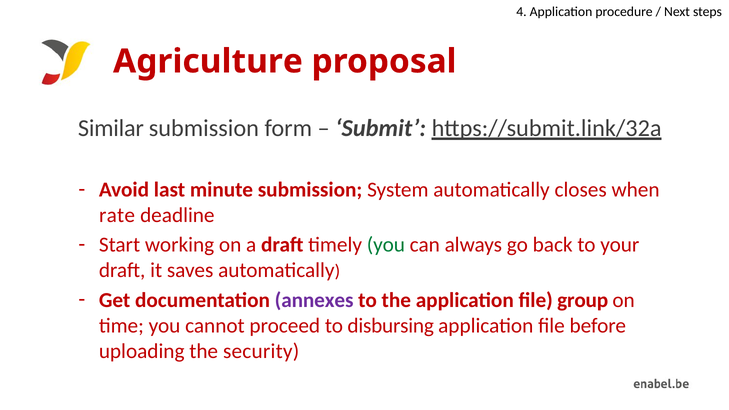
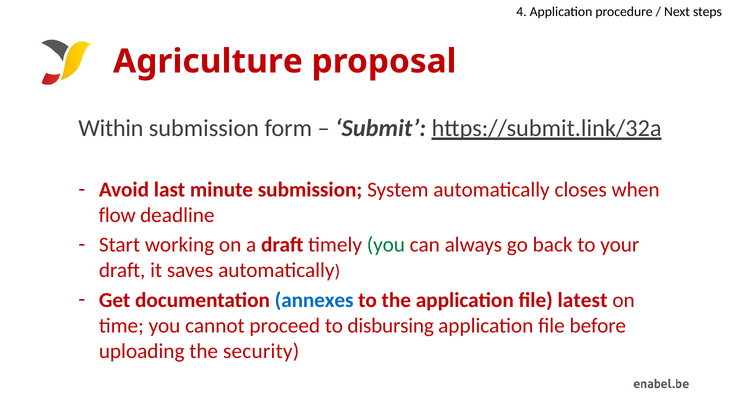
Similar: Similar -> Within
rate: rate -> flow
annexes colour: purple -> blue
group: group -> latest
